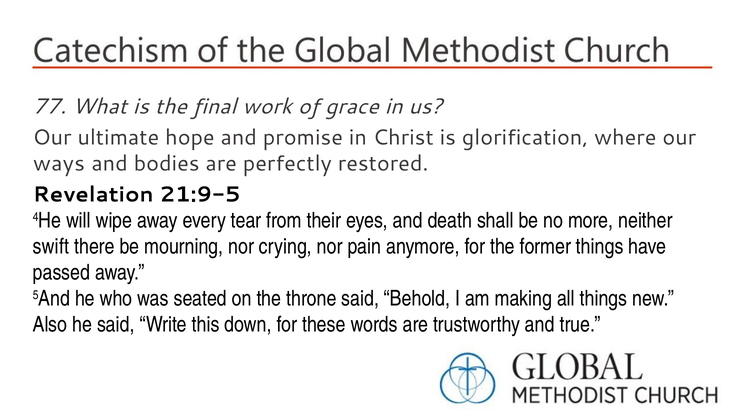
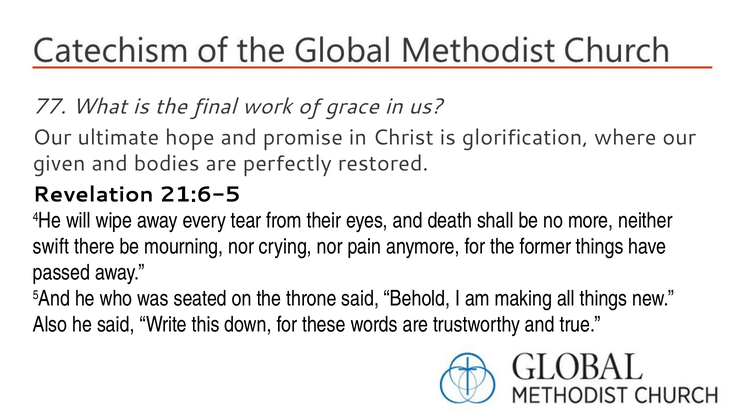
ways: ways -> given
21:9-5: 21:9-5 -> 21:6-5
